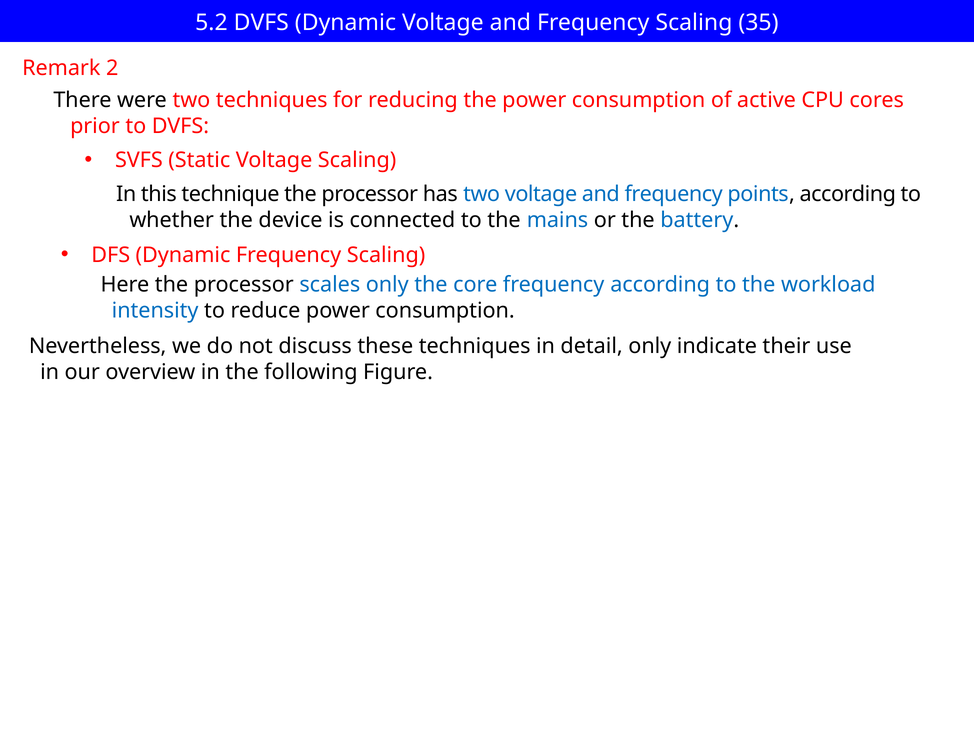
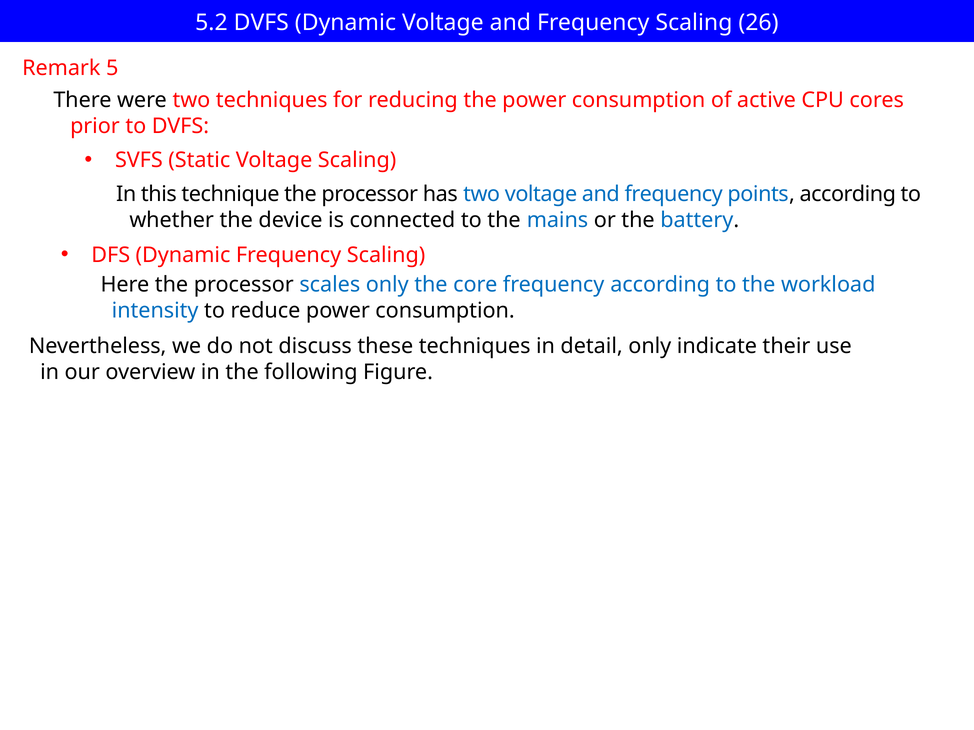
35: 35 -> 26
2: 2 -> 5
